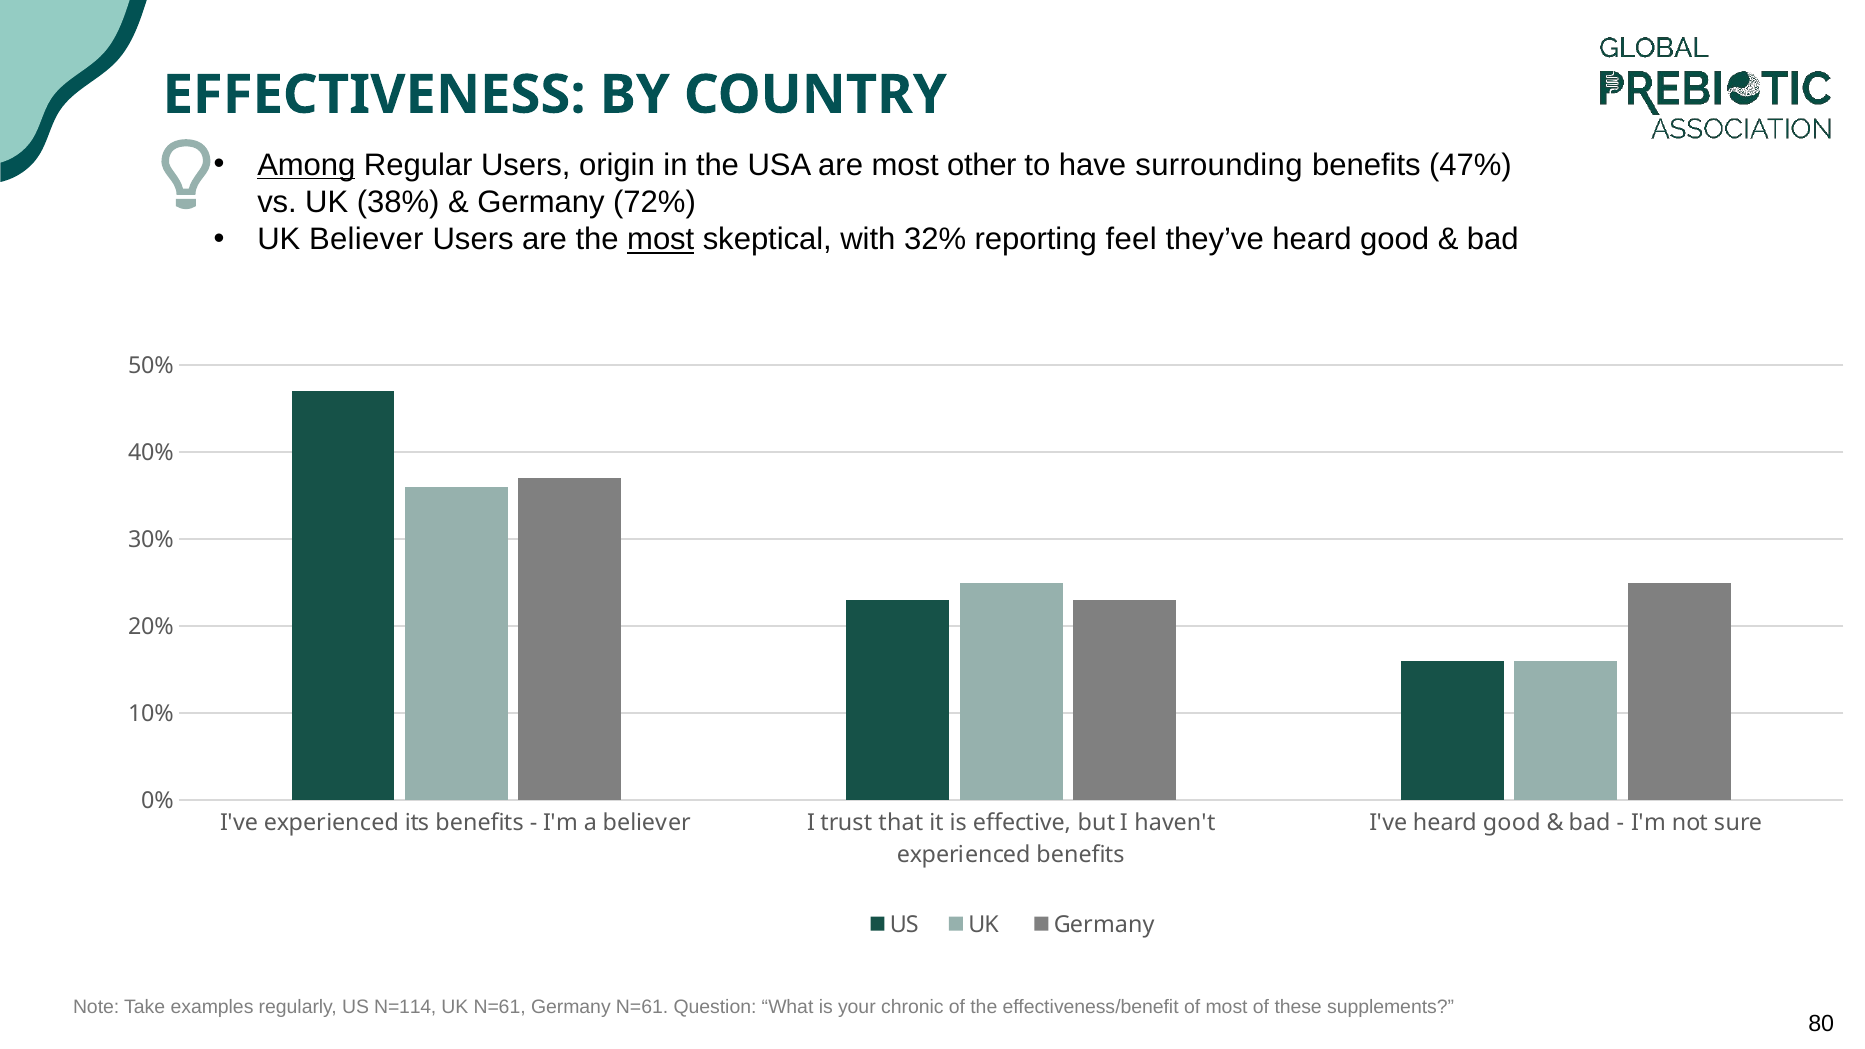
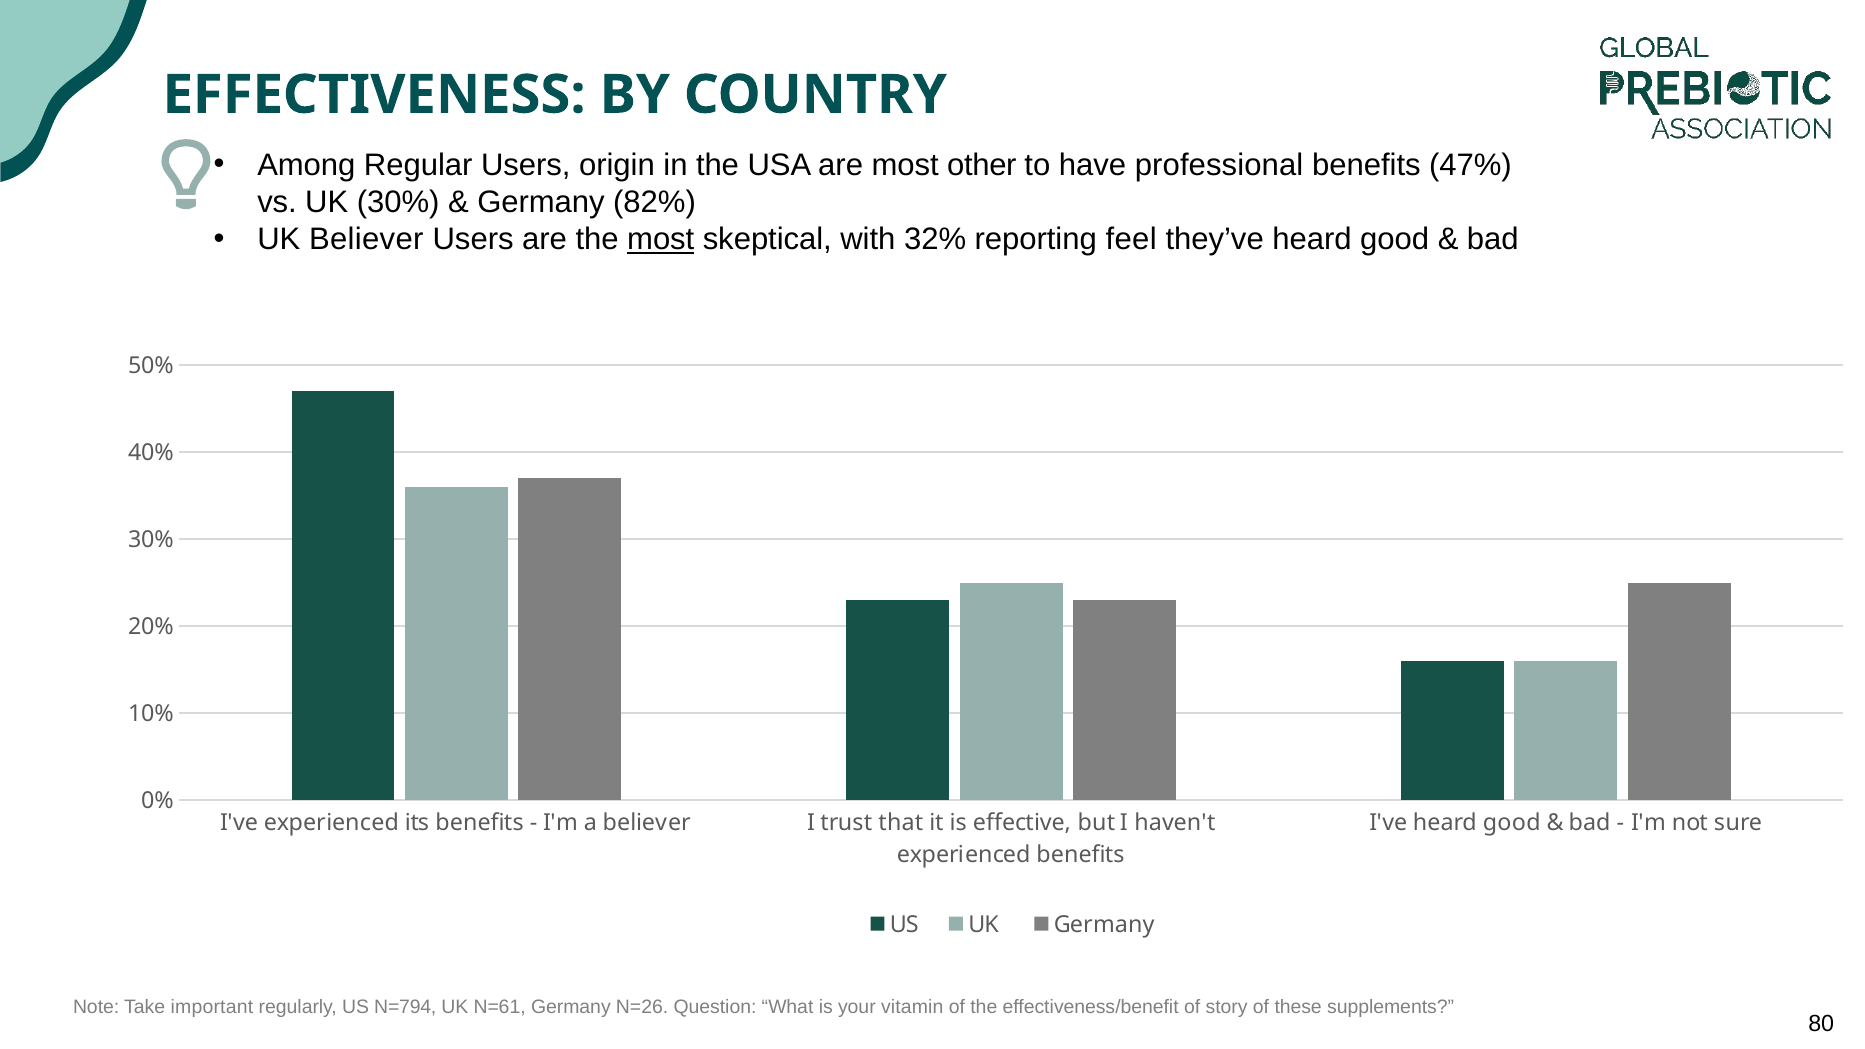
Among underline: present -> none
surrounding: surrounding -> professional
UK 38%: 38% -> 30%
72%: 72% -> 82%
examples: examples -> important
N=114: N=114 -> N=794
Germany N=61: N=61 -> N=26
chronic: chronic -> vitamin
of most: most -> story
